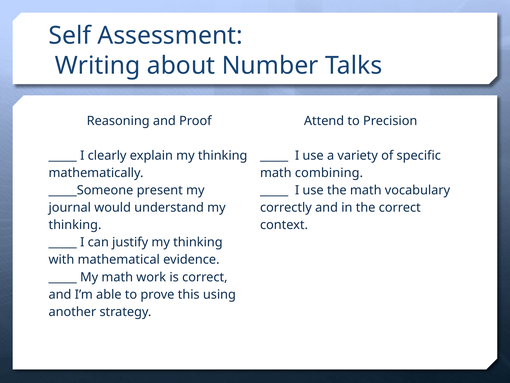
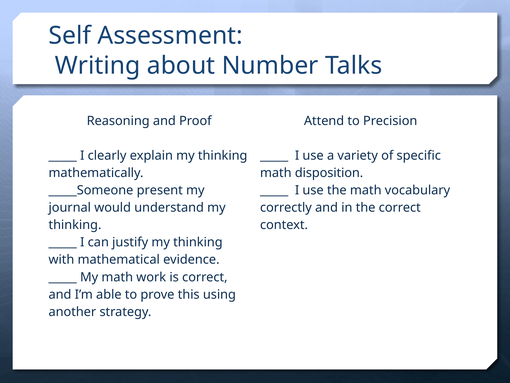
combining: combining -> disposition
